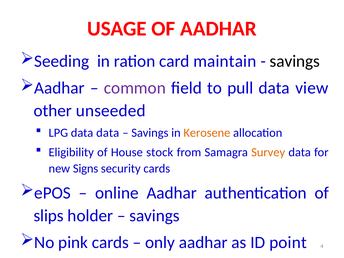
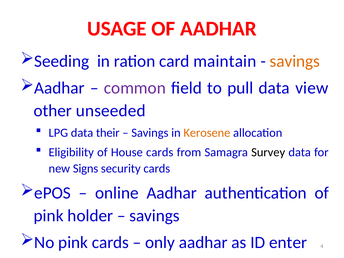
savings at (295, 61) colour: black -> orange
data data: data -> their
House stock: stock -> cards
Survey colour: orange -> black
slips at (49, 216): slips -> pink
point: point -> enter
